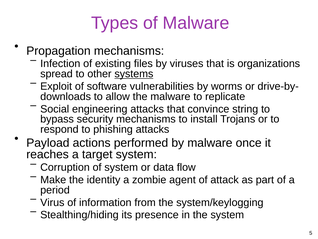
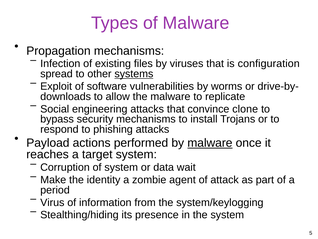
organizations: organizations -> configuration
string: string -> clone
malware at (210, 143) underline: none -> present
flow: flow -> wait
